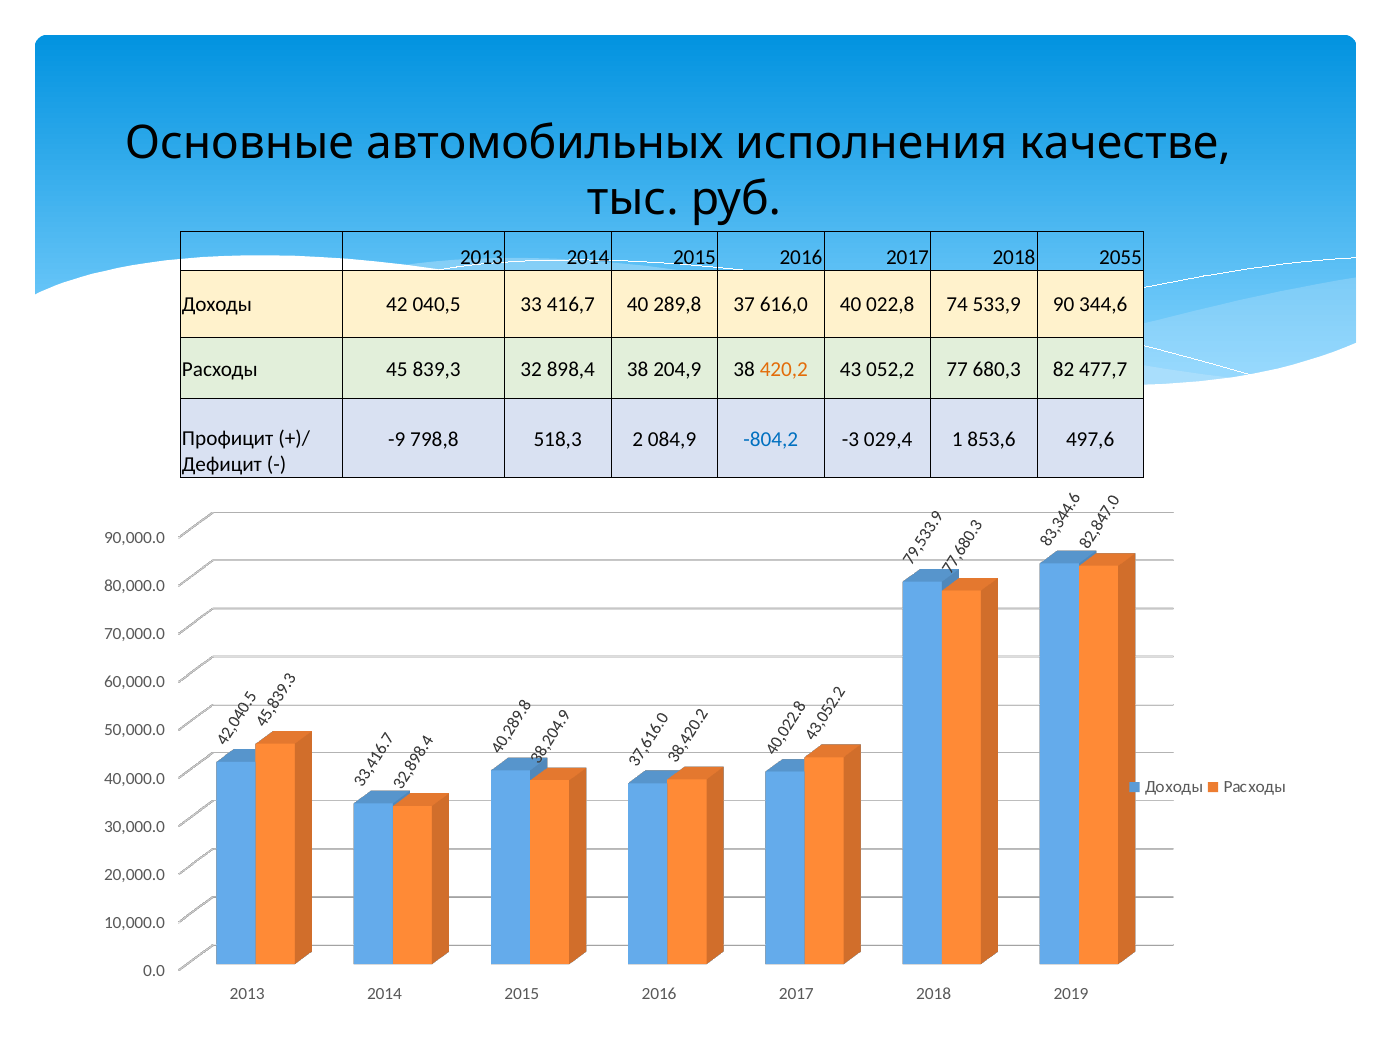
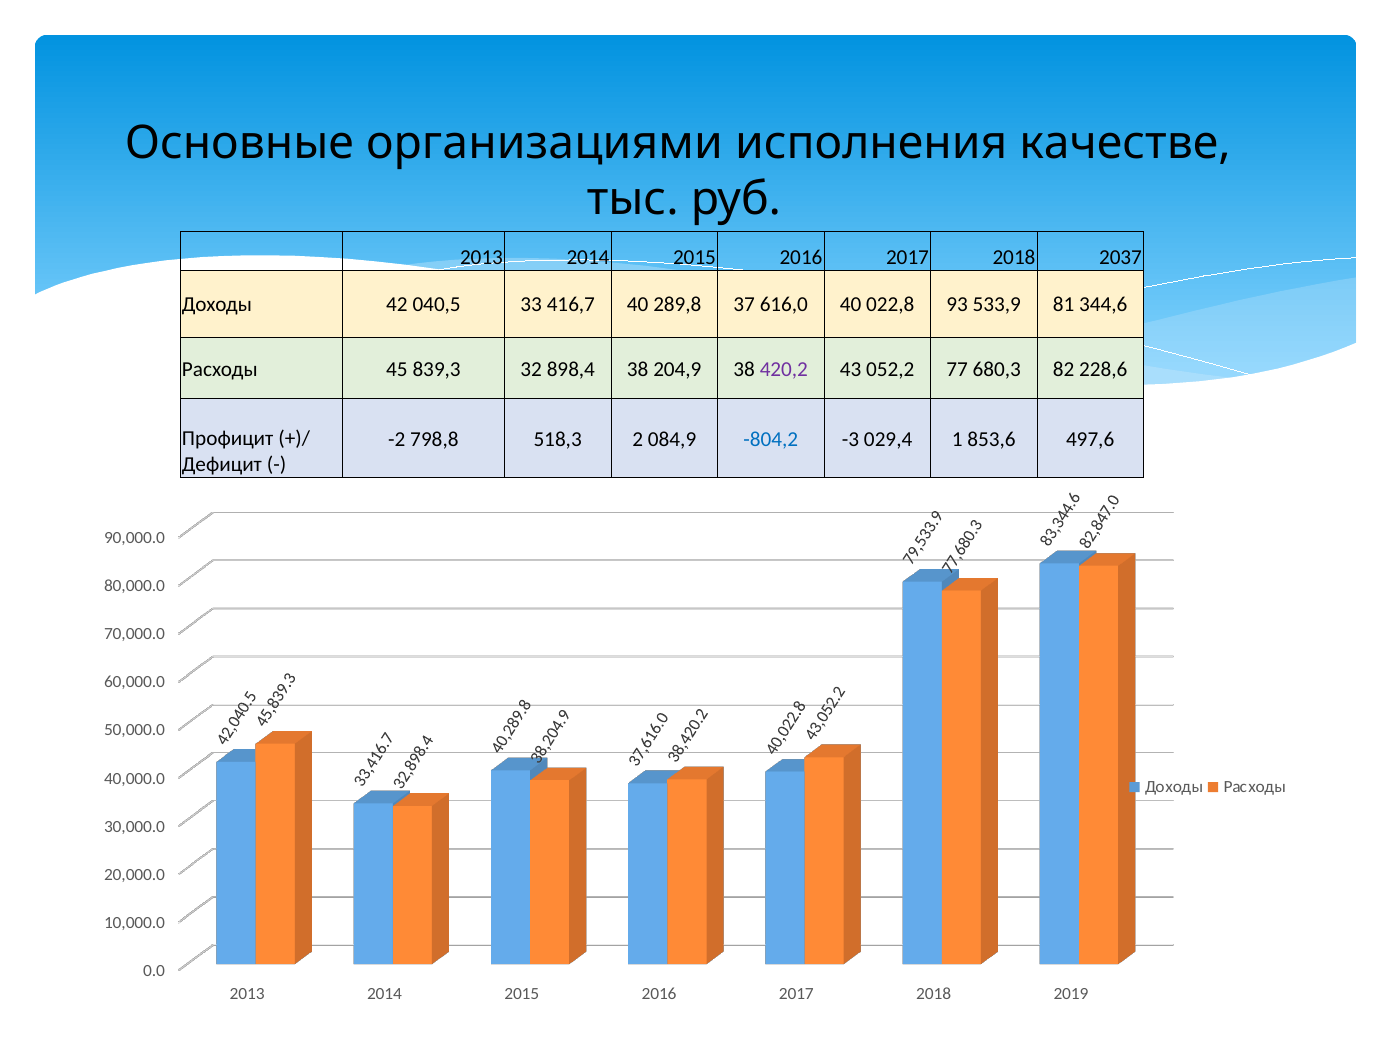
автомобильных: автомобильных -> организациями
2055: 2055 -> 2037
74: 74 -> 93
90: 90 -> 81
420,2 colour: orange -> purple
477,7: 477,7 -> 228,6
-9: -9 -> -2
